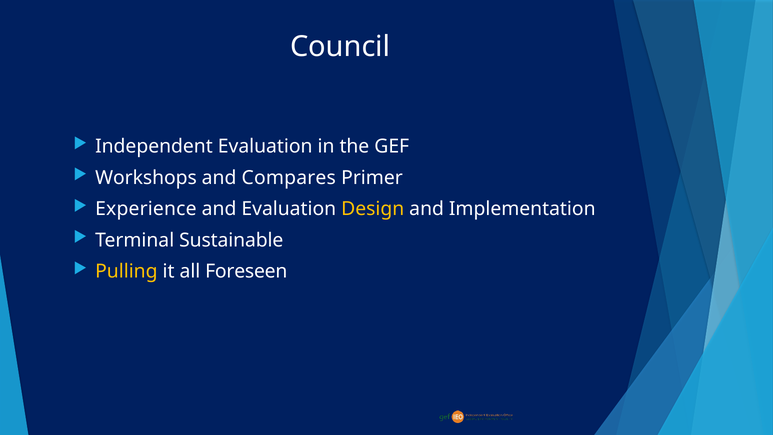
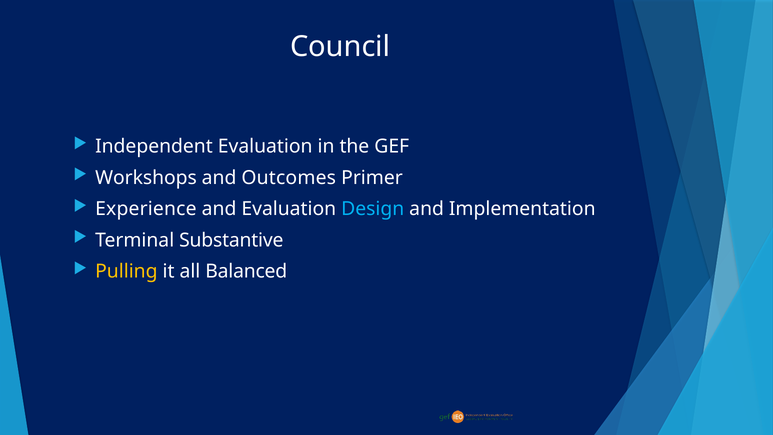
Compares: Compares -> Outcomes
Design colour: yellow -> light blue
Sustainable: Sustainable -> Substantive
Foreseen: Foreseen -> Balanced
